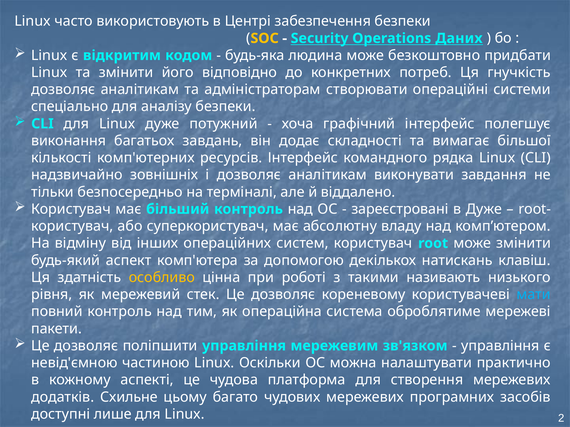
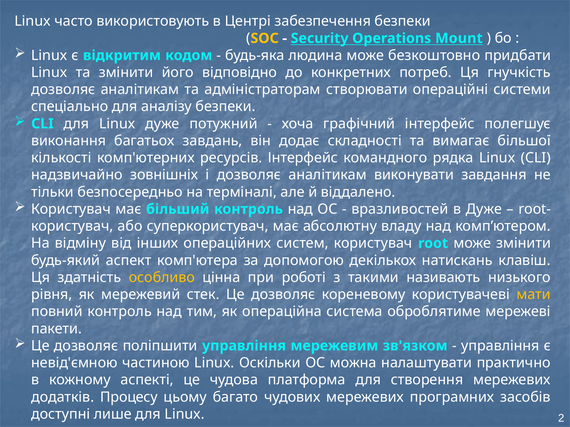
Даних: Даних -> Mount
зареєстровані: зареєстровані -> вразливостей
мати colour: light blue -> yellow
Схильне: Схильне -> Процесу
